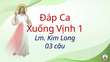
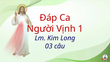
Xuống: Xuống -> Người
